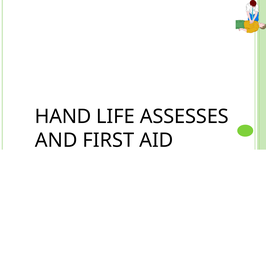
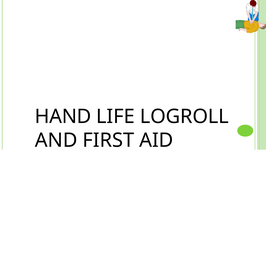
ASSESSES: ASSESSES -> LOGROLL
